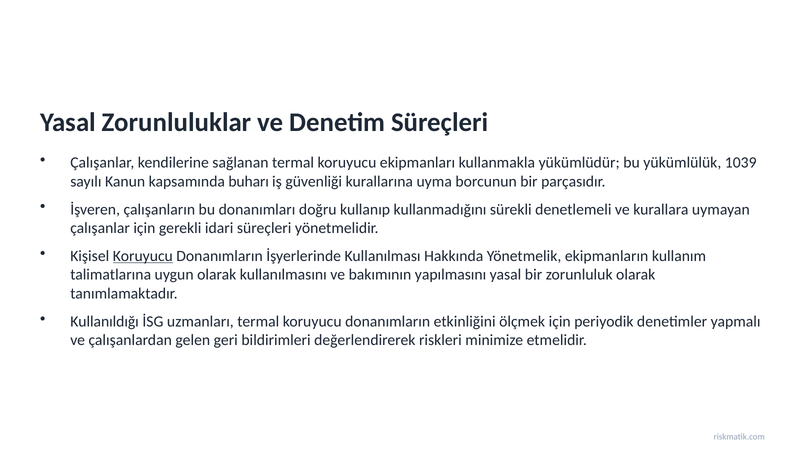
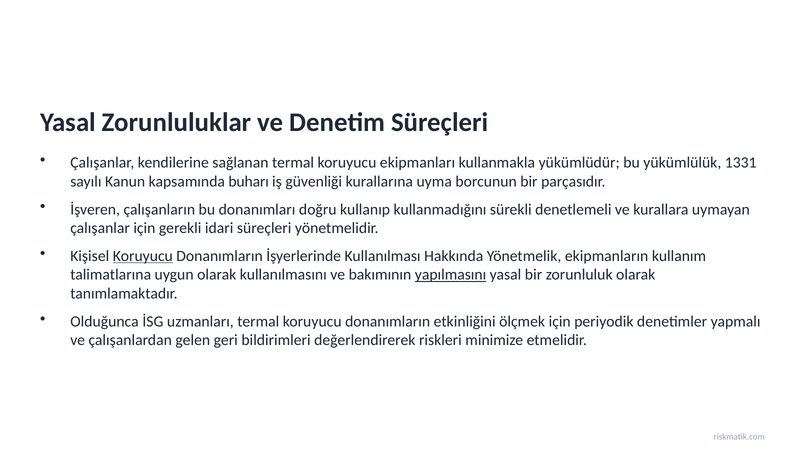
1039: 1039 -> 1331
yapılmasını underline: none -> present
Kullanıldığı: Kullanıldığı -> Olduğunca
